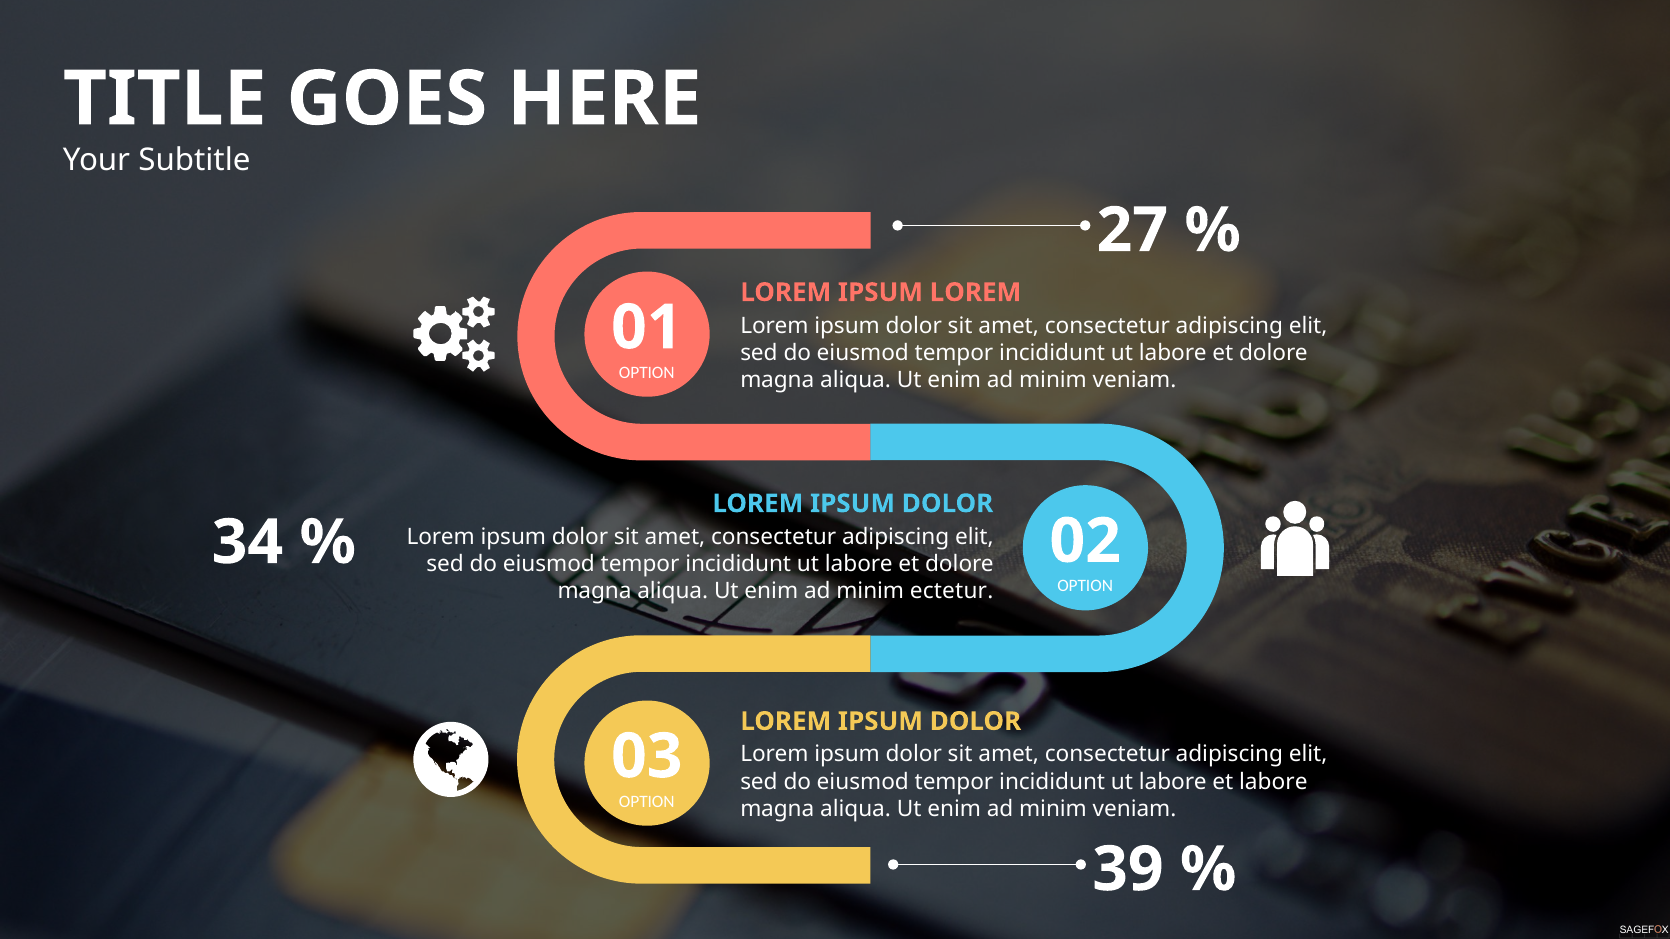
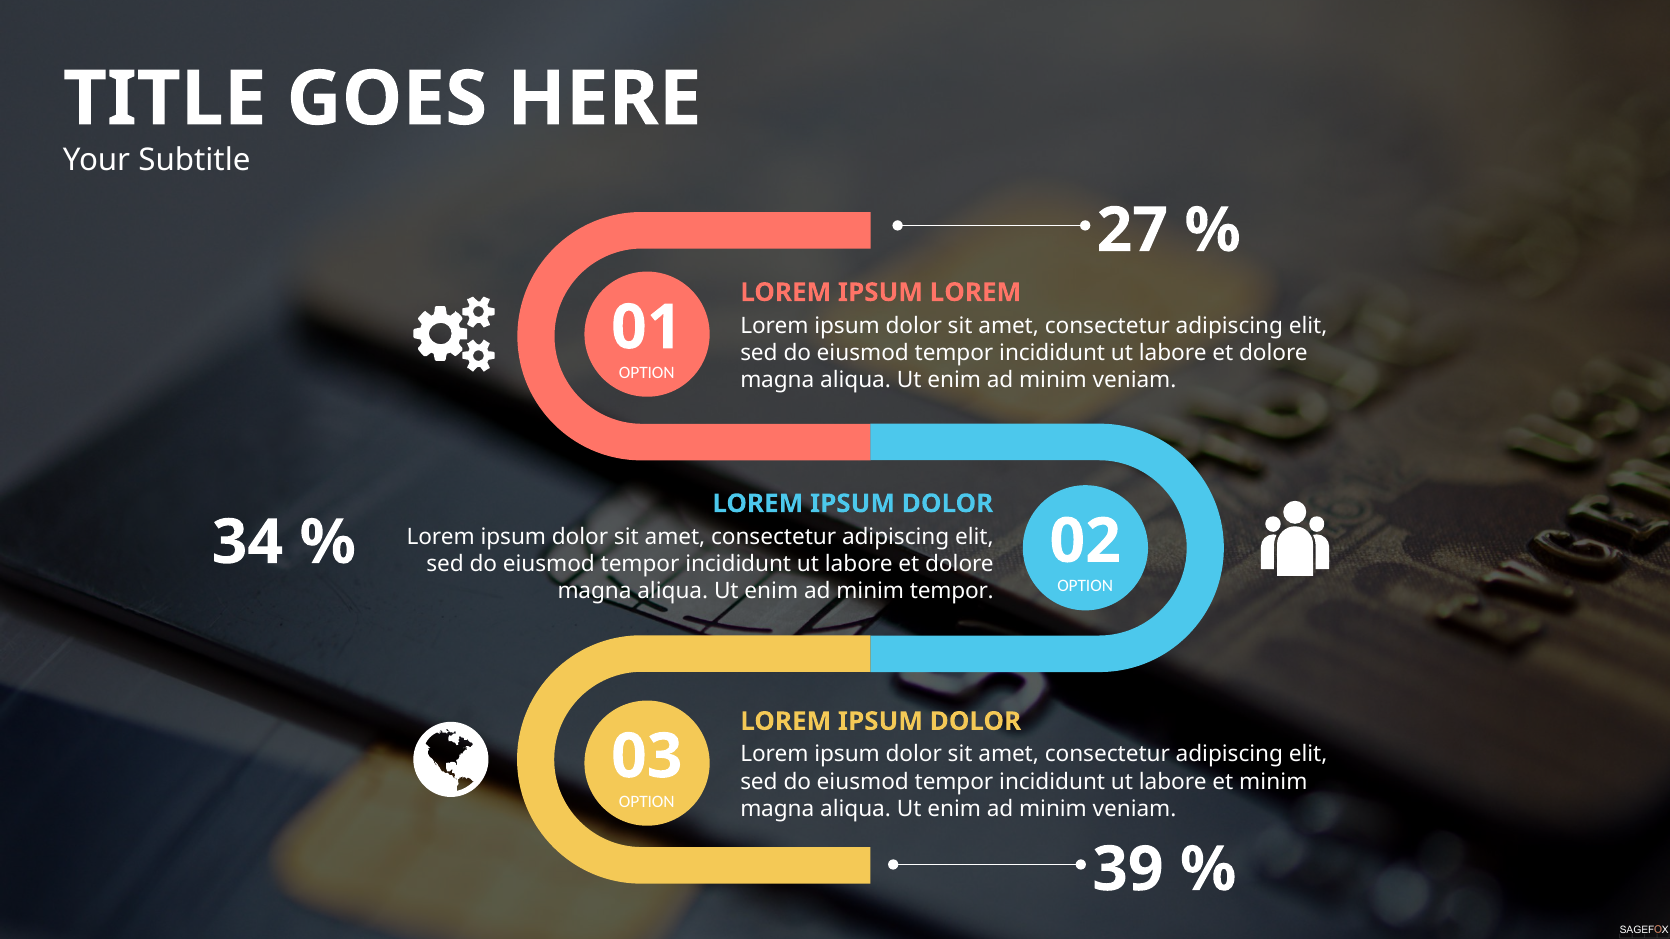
minim ectetur: ectetur -> tempor
et labore: labore -> minim
